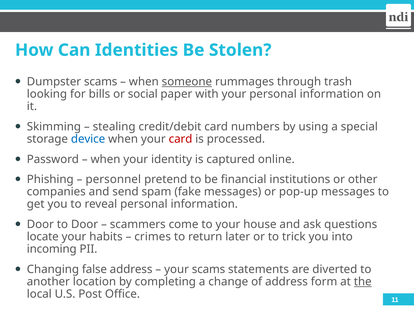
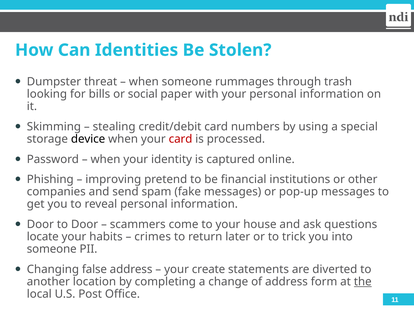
Dumpster scams: scams -> threat
someone at (187, 82) underline: present -> none
device colour: blue -> black
personnel: personnel -> improving
incoming at (52, 250): incoming -> someone
your scams: scams -> create
